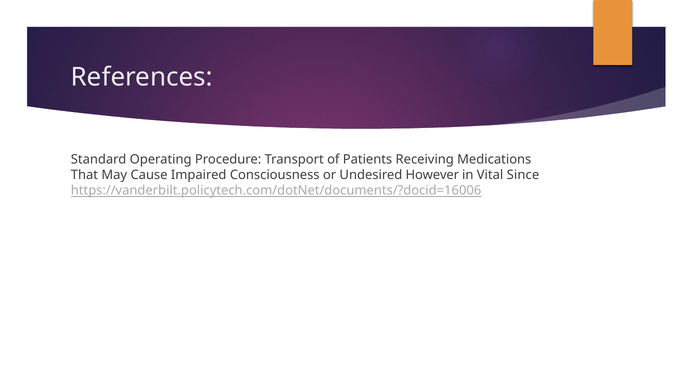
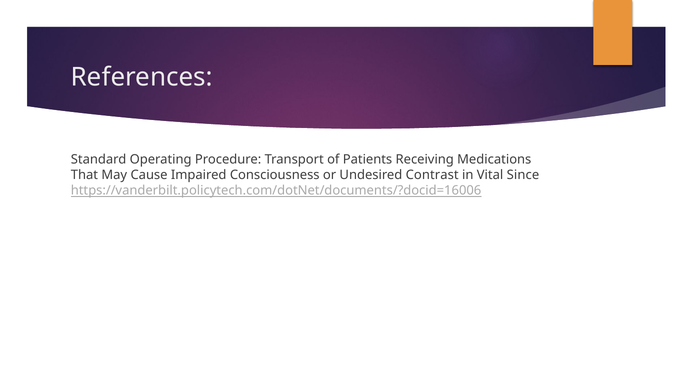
However: However -> Contrast
